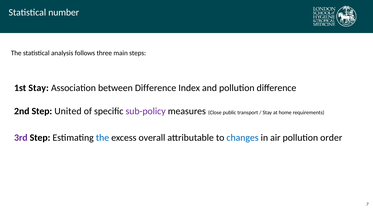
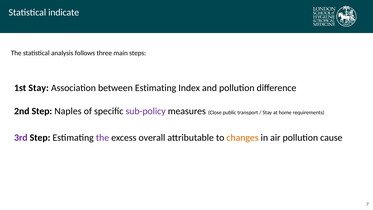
number: number -> indicate
between Difference: Difference -> Estimating
United: United -> Naples
the at (103, 138) colour: blue -> purple
changes colour: blue -> orange
order: order -> cause
